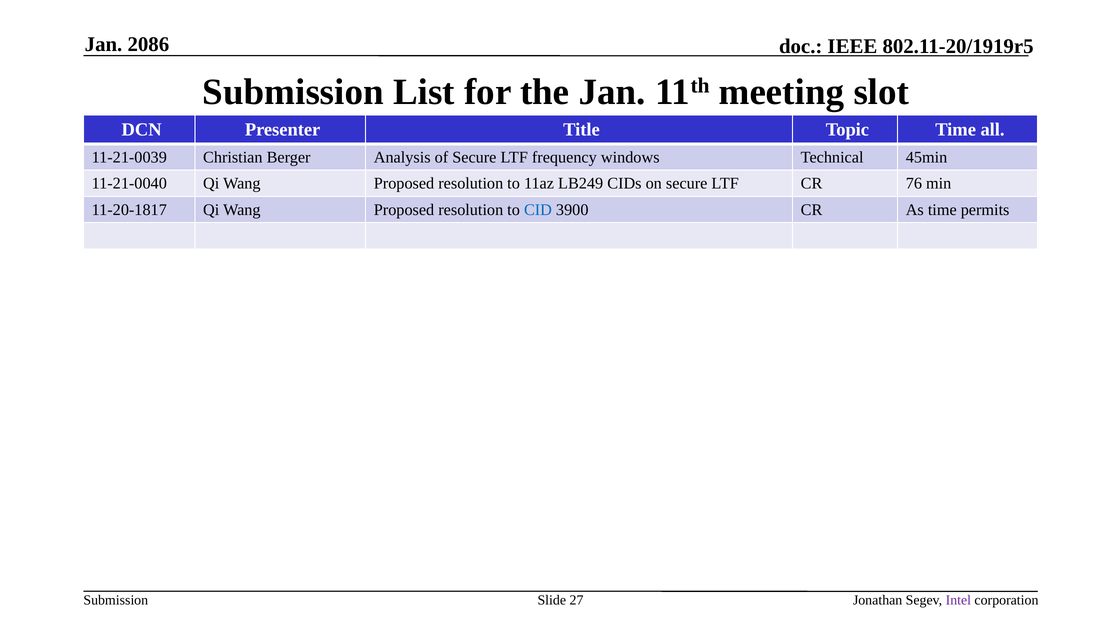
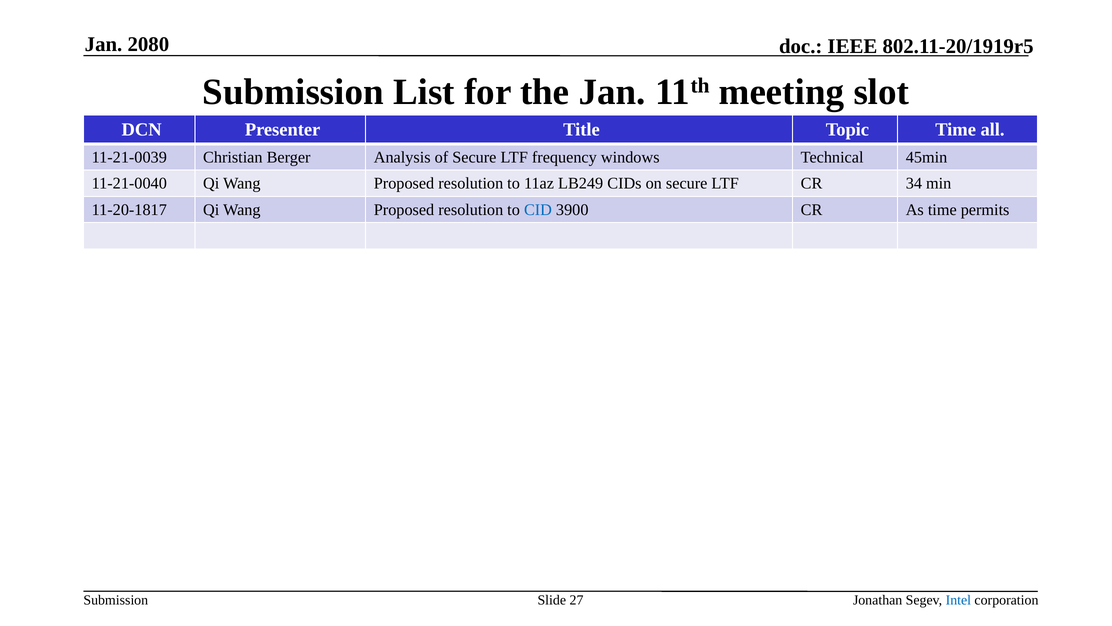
2086: 2086 -> 2080
76: 76 -> 34
Intel colour: purple -> blue
